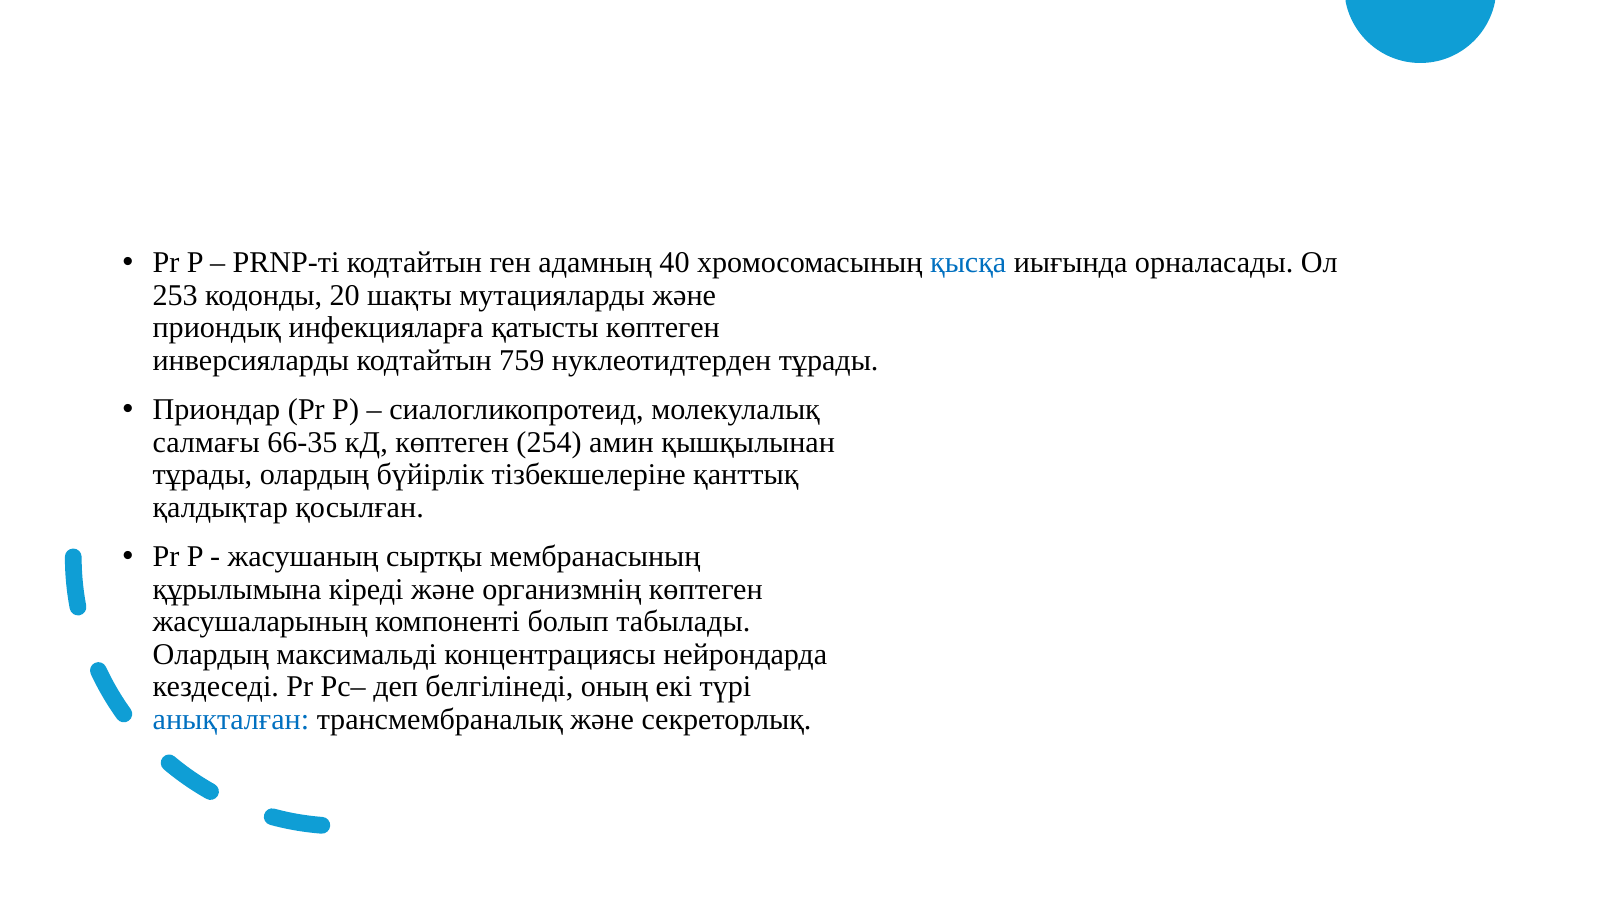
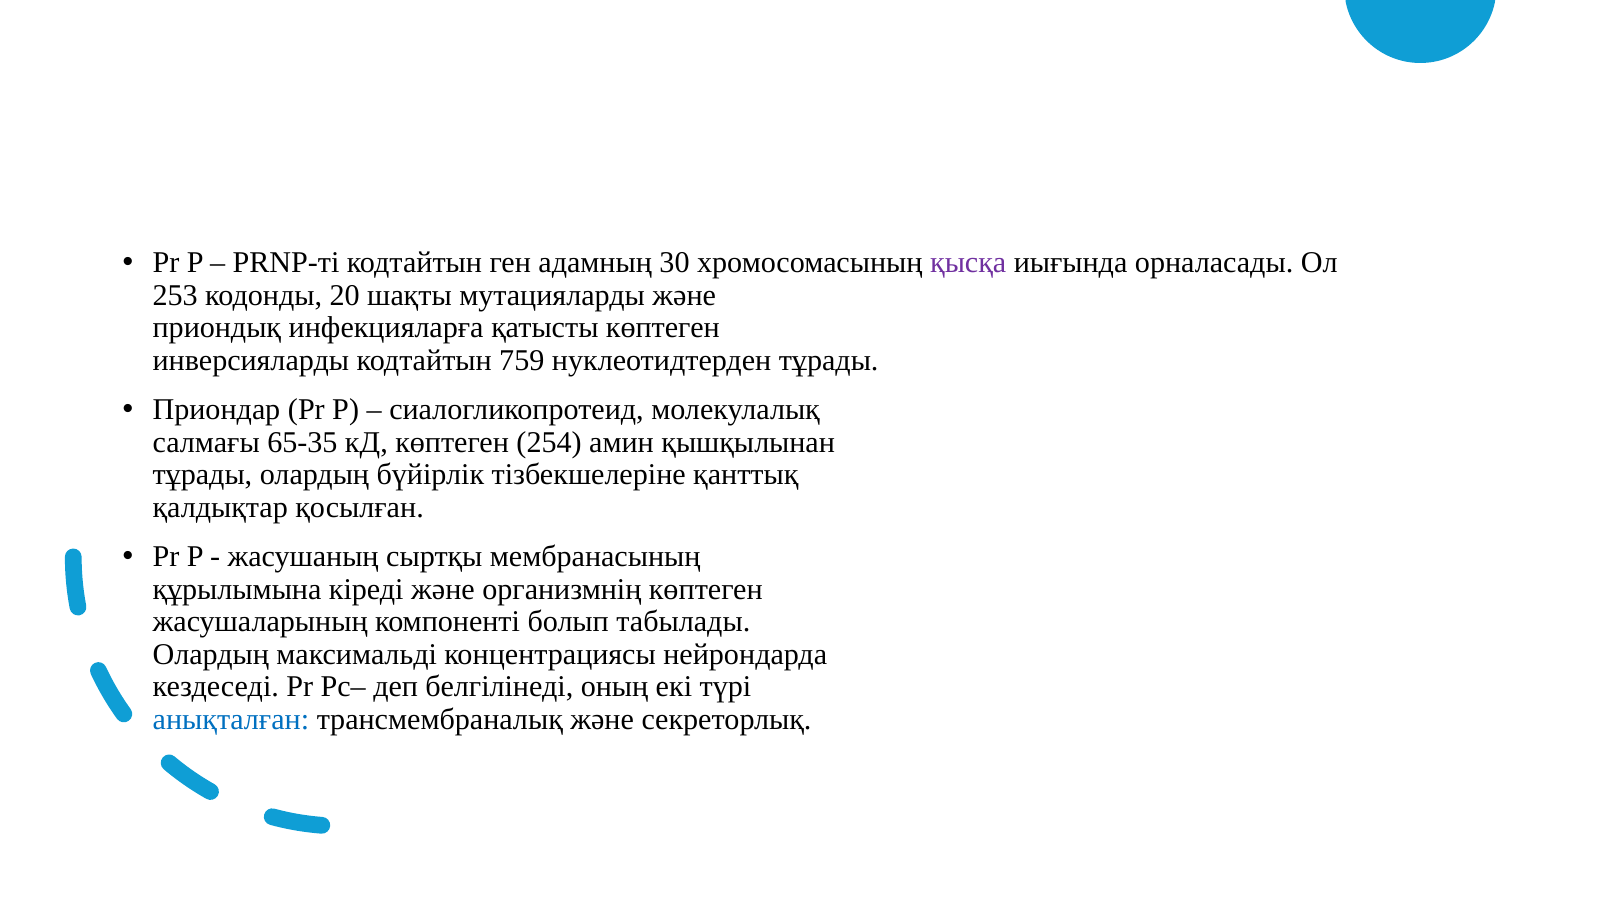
40: 40 -> 30
қысқа colour: blue -> purple
66-35: 66-35 -> 65-35
